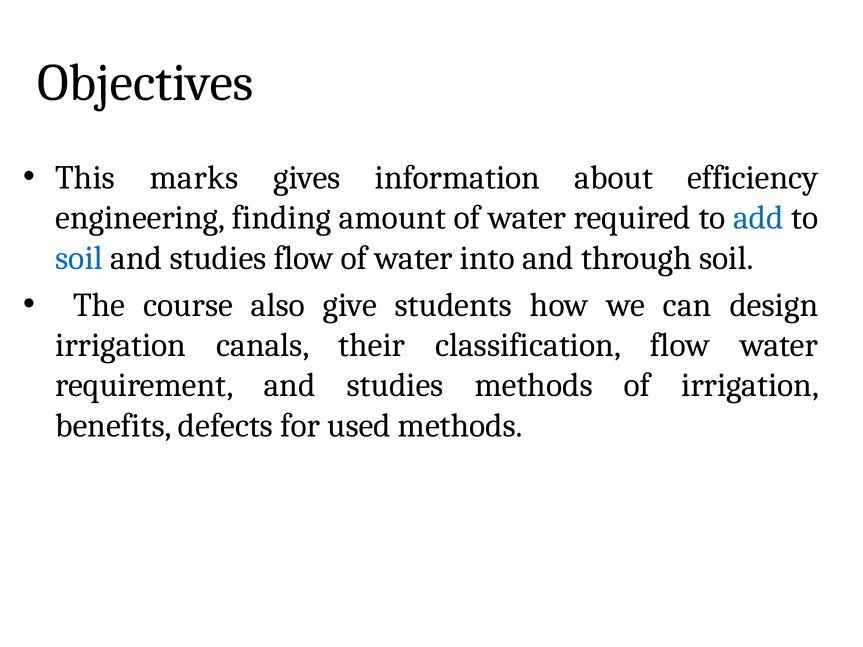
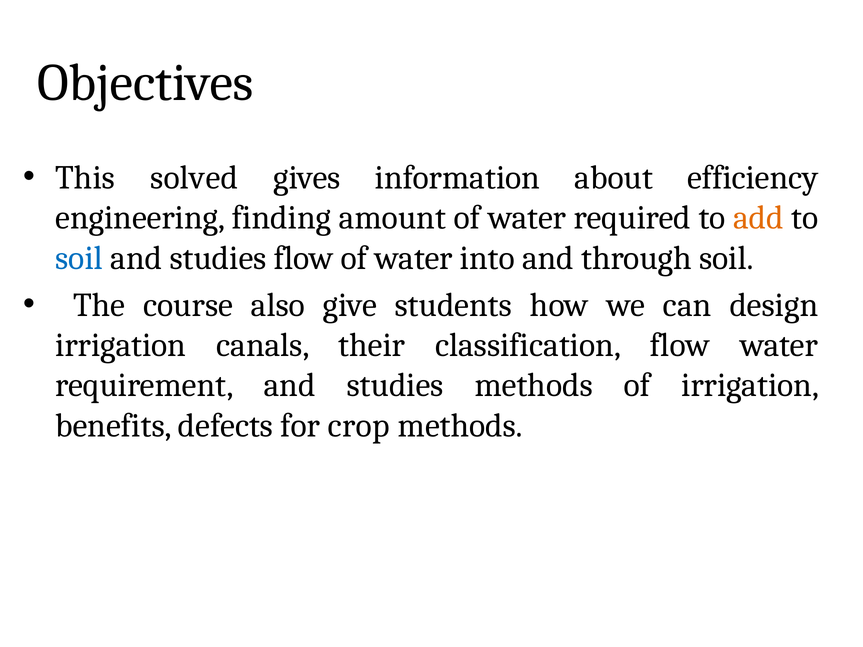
marks: marks -> solved
add colour: blue -> orange
used: used -> crop
